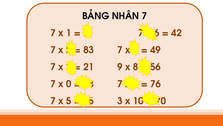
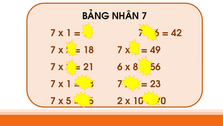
83: 83 -> 18
21 9: 9 -> 6
0 at (69, 84): 0 -> 1
76: 76 -> 23
3 at (120, 101): 3 -> 2
